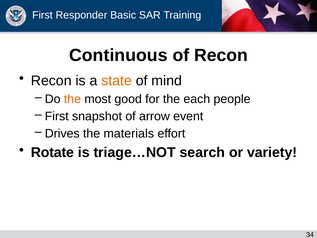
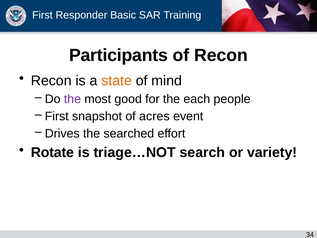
Continuous: Continuous -> Participants
the at (72, 99) colour: orange -> purple
arrow: arrow -> acres
materials: materials -> searched
